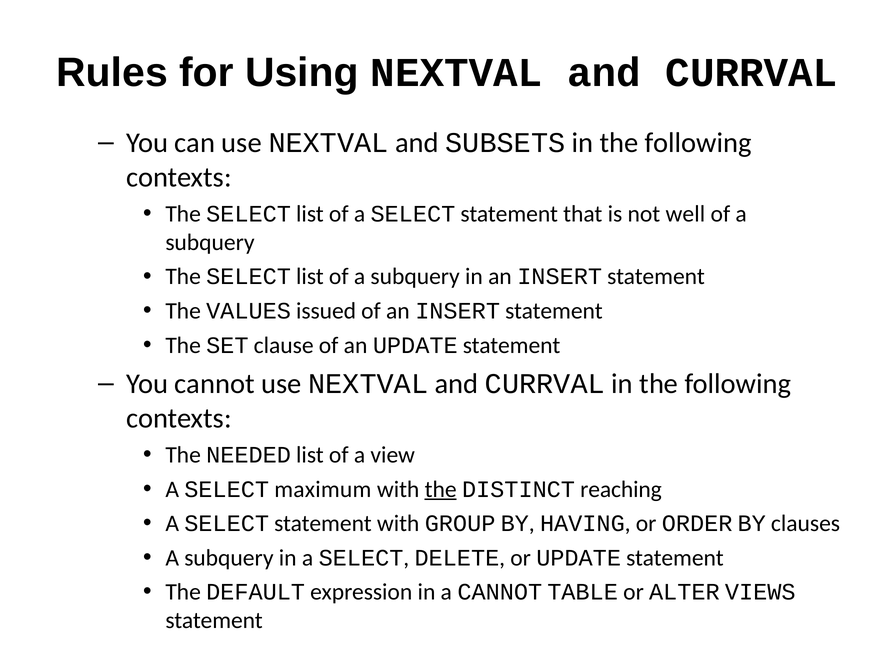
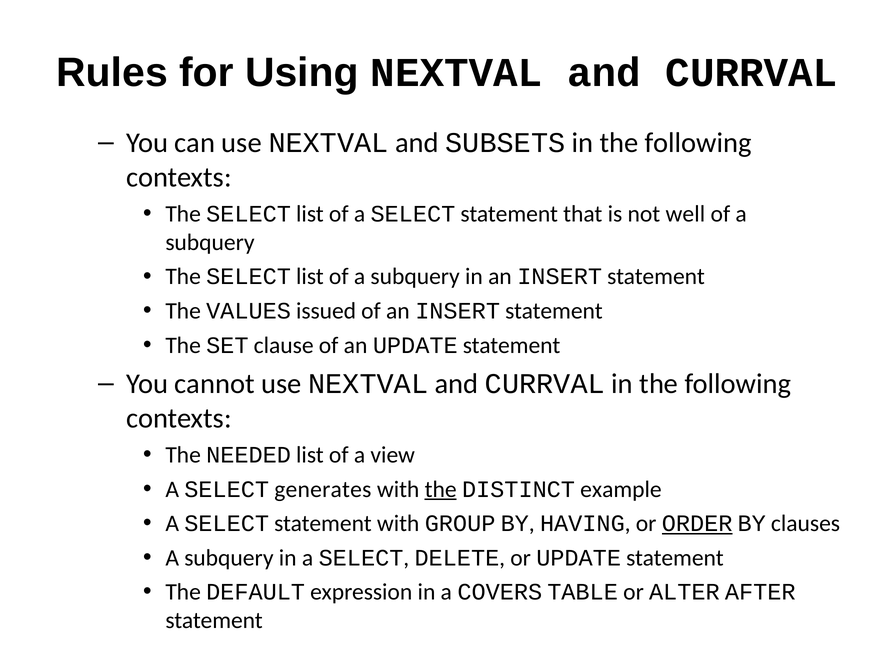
maximum: maximum -> generates
reaching: reaching -> example
ORDER underline: none -> present
a CANNOT: CANNOT -> COVERS
VIEWS: VIEWS -> AFTER
